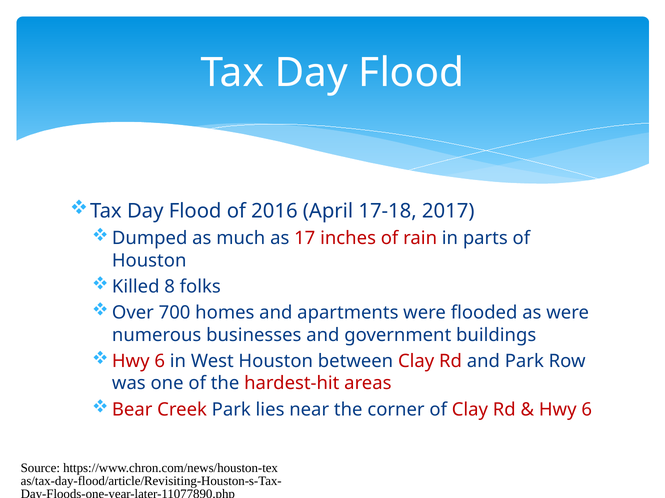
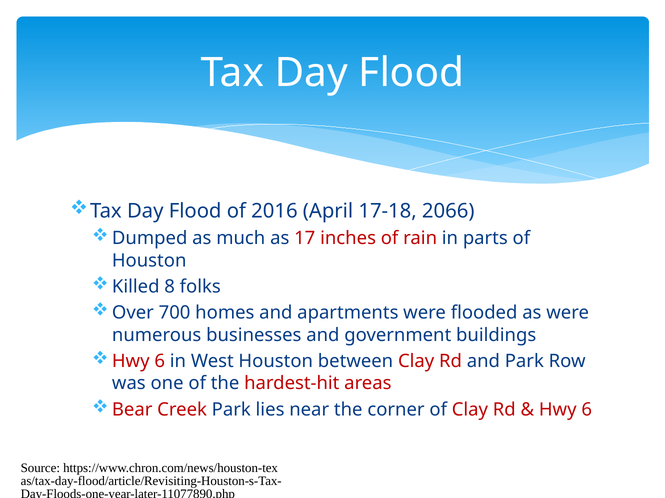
2017: 2017 -> 2066
